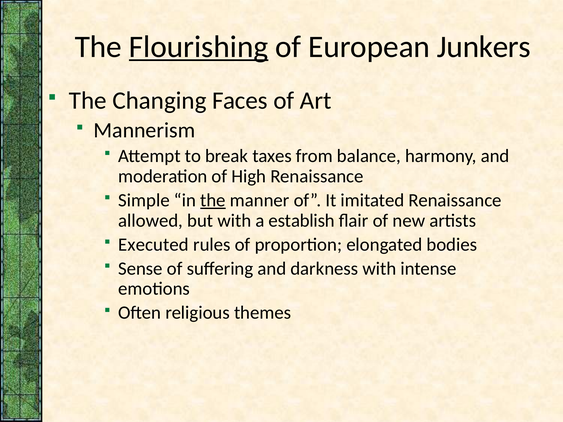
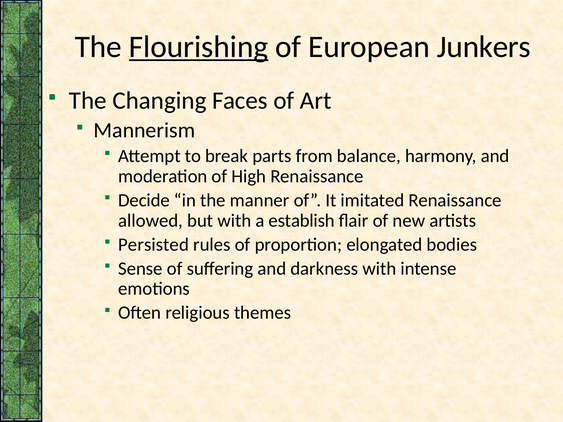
taxes: taxes -> parts
Simple: Simple -> Decide
the at (213, 200) underline: present -> none
Executed: Executed -> Persisted
